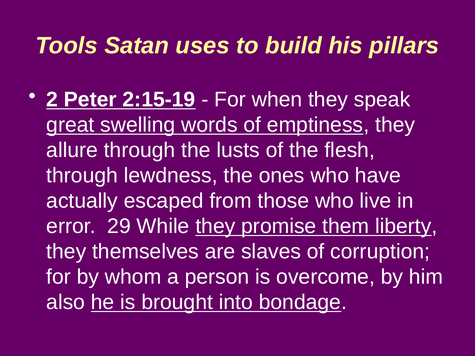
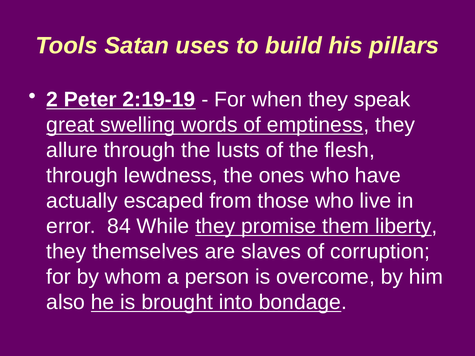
2:15-19: 2:15-19 -> 2:19-19
29: 29 -> 84
